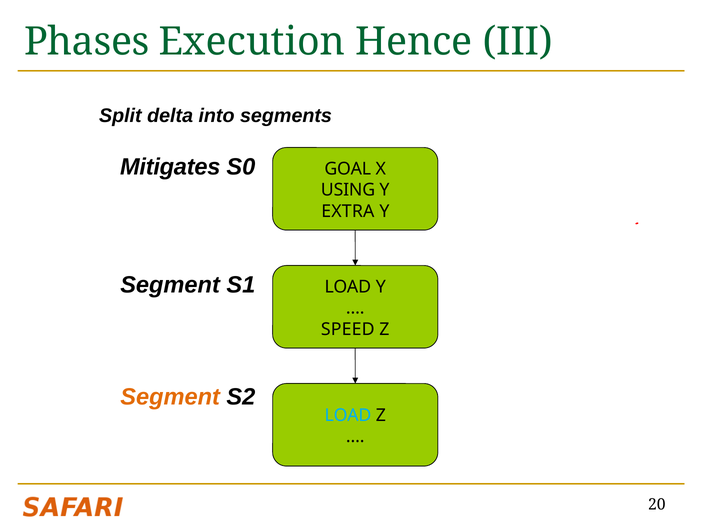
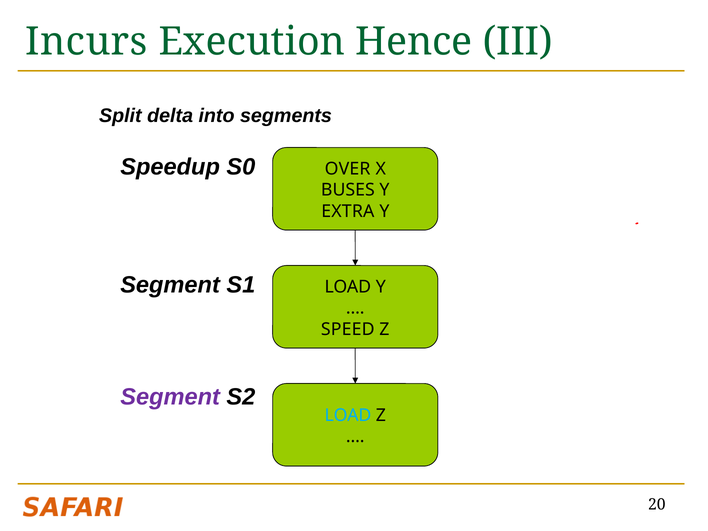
Phases: Phases -> Incurs
Mitigates: Mitigates -> Speedup
GOAL: GOAL -> OVER
USING: USING -> BUSES
Segment at (170, 397) colour: orange -> purple
